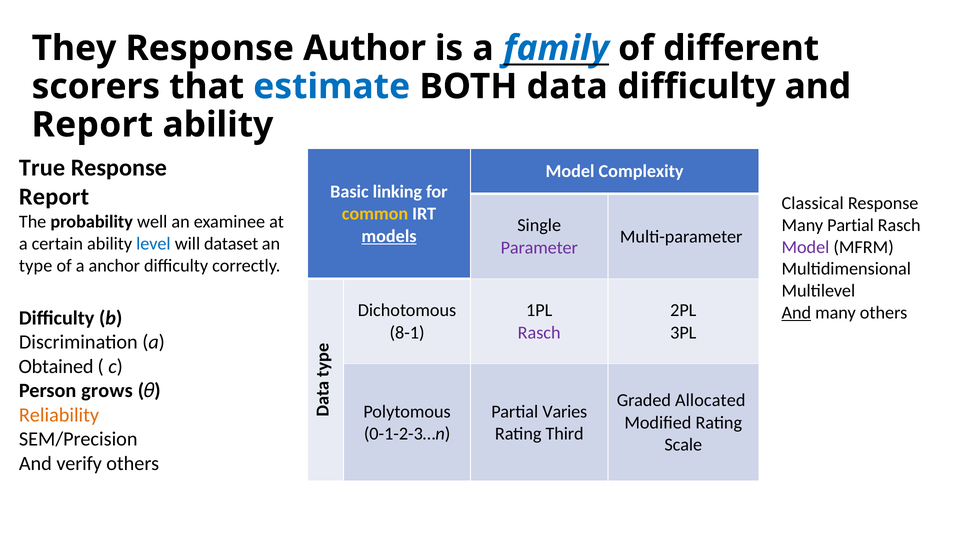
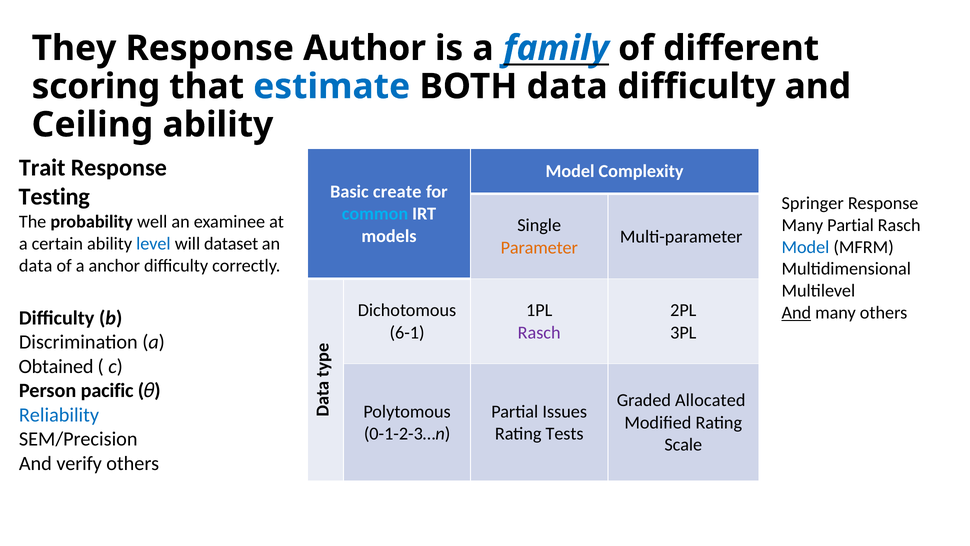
scorers: scorers -> scoring
Report at (92, 125): Report -> Ceiling
True: True -> Trait
linking: linking -> create
Report at (54, 197): Report -> Testing
Classical: Classical -> Springer
common colour: yellow -> light blue
models underline: present -> none
Model at (805, 247) colour: purple -> blue
Parameter colour: purple -> orange
type at (36, 265): type -> data
8-1: 8-1 -> 6-1
grows: grows -> pacific
Varies: Varies -> Issues
Reliability colour: orange -> blue
Third: Third -> Tests
